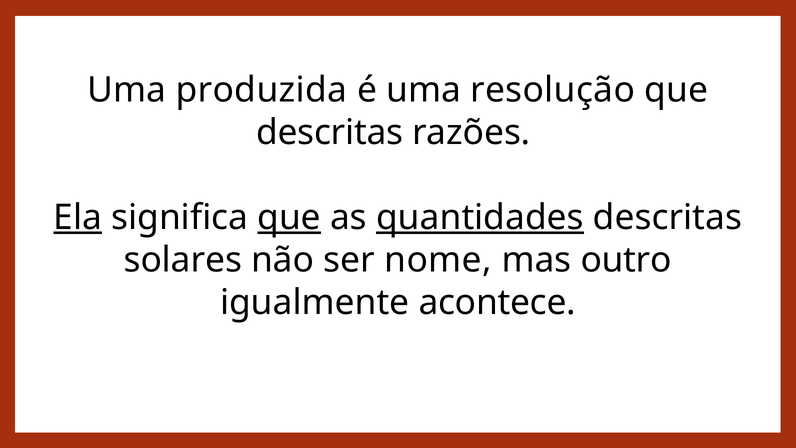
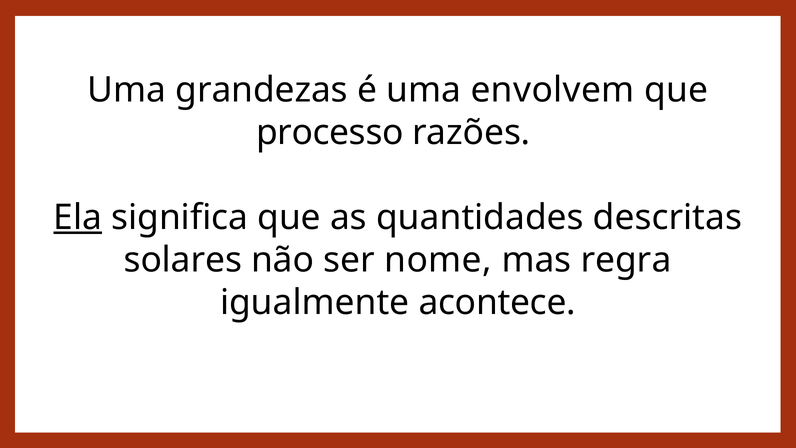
produzida: produzida -> grandezas
resolução: resolução -> envolvem
descritas at (330, 133): descritas -> processo
que at (289, 217) underline: present -> none
quantidades underline: present -> none
outro: outro -> regra
